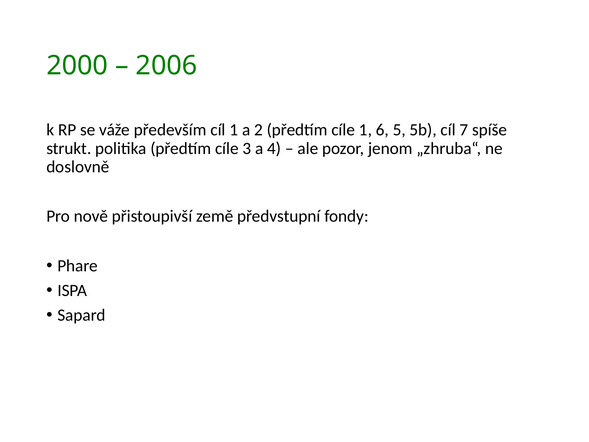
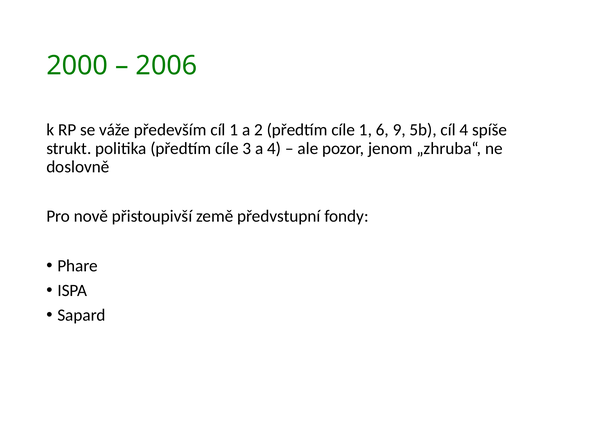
5: 5 -> 9
cíl 7: 7 -> 4
